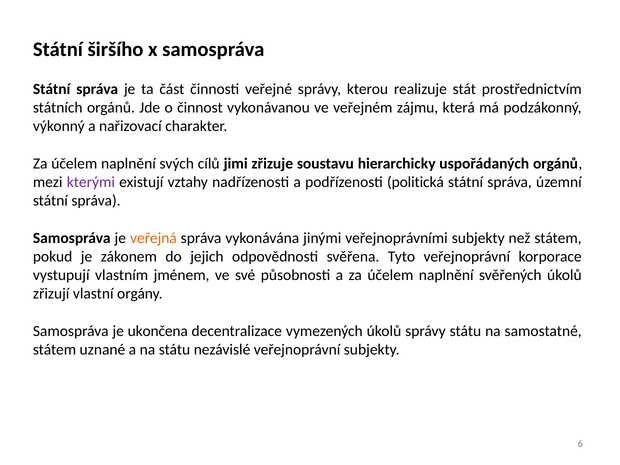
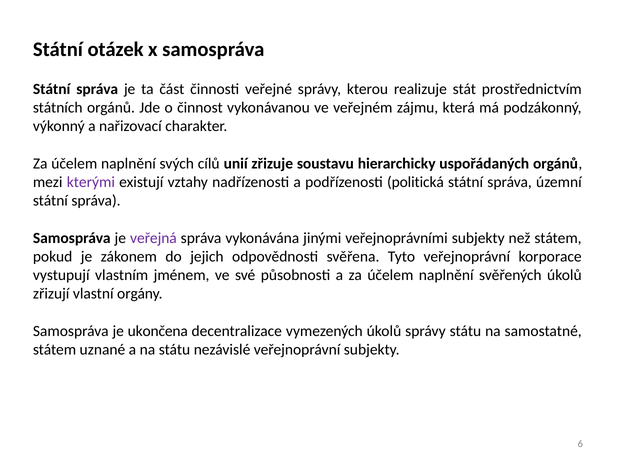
širšího: širšího -> otázek
jimi: jimi -> unií
veřejná colour: orange -> purple
